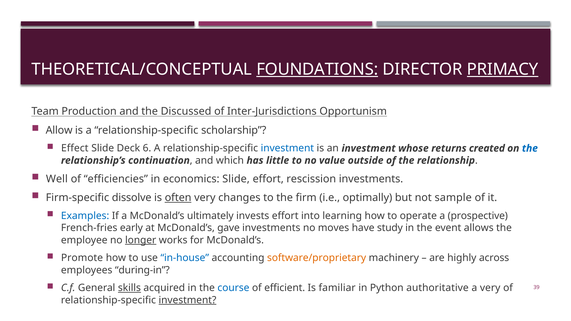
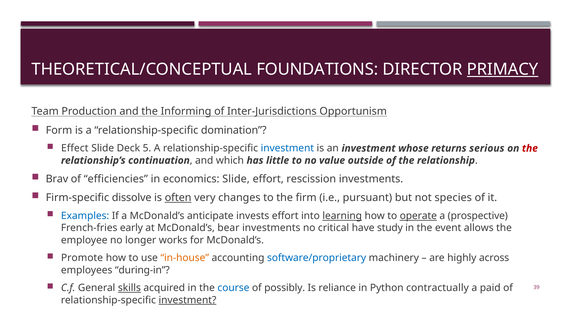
FOUNDATIONS underline: present -> none
Discussed: Discussed -> Informing
Allow: Allow -> Form
scholarship: scholarship -> domination
6: 6 -> 5
created: created -> serious
the at (530, 148) colour: blue -> red
Well: Well -> Brav
optimally: optimally -> pursuant
sample: sample -> species
ultimately: ultimately -> anticipate
learning underline: none -> present
operate underline: none -> present
gave: gave -> bear
moves: moves -> critical
longer underline: present -> none
in-house colour: blue -> orange
software/proprietary colour: orange -> blue
efficient: efficient -> possibly
familiar: familiar -> reliance
authoritative: authoritative -> contractually
a very: very -> paid
